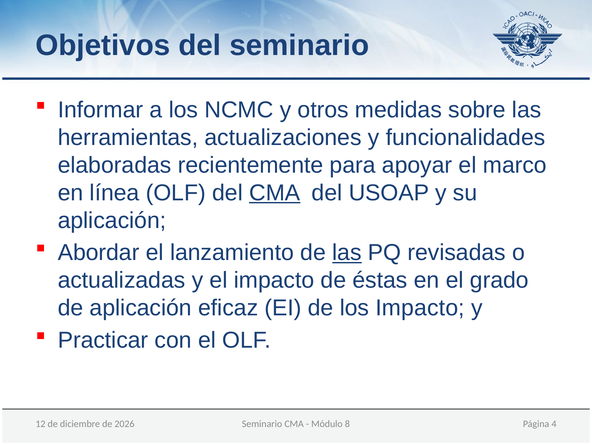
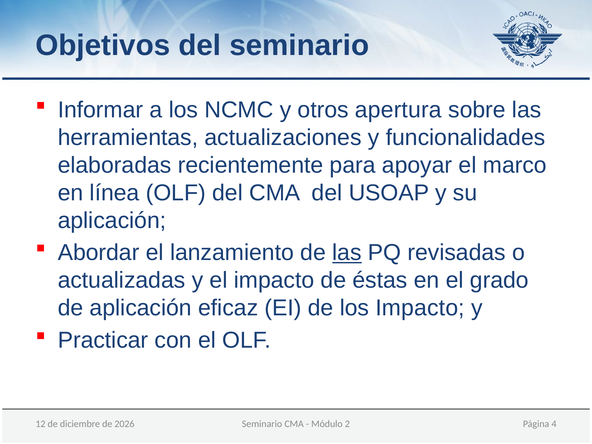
medidas: medidas -> apertura
CMA at (275, 193) underline: present -> none
8: 8 -> 2
